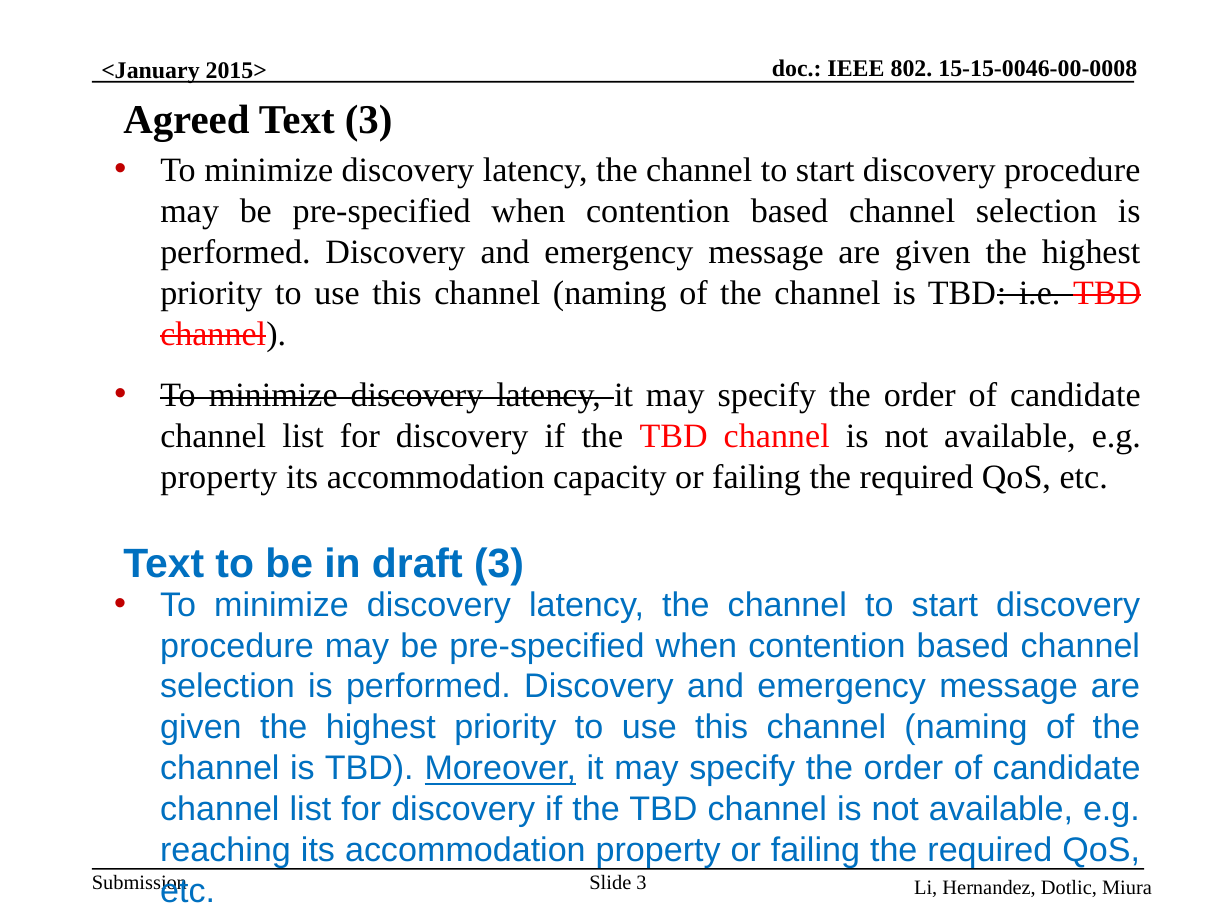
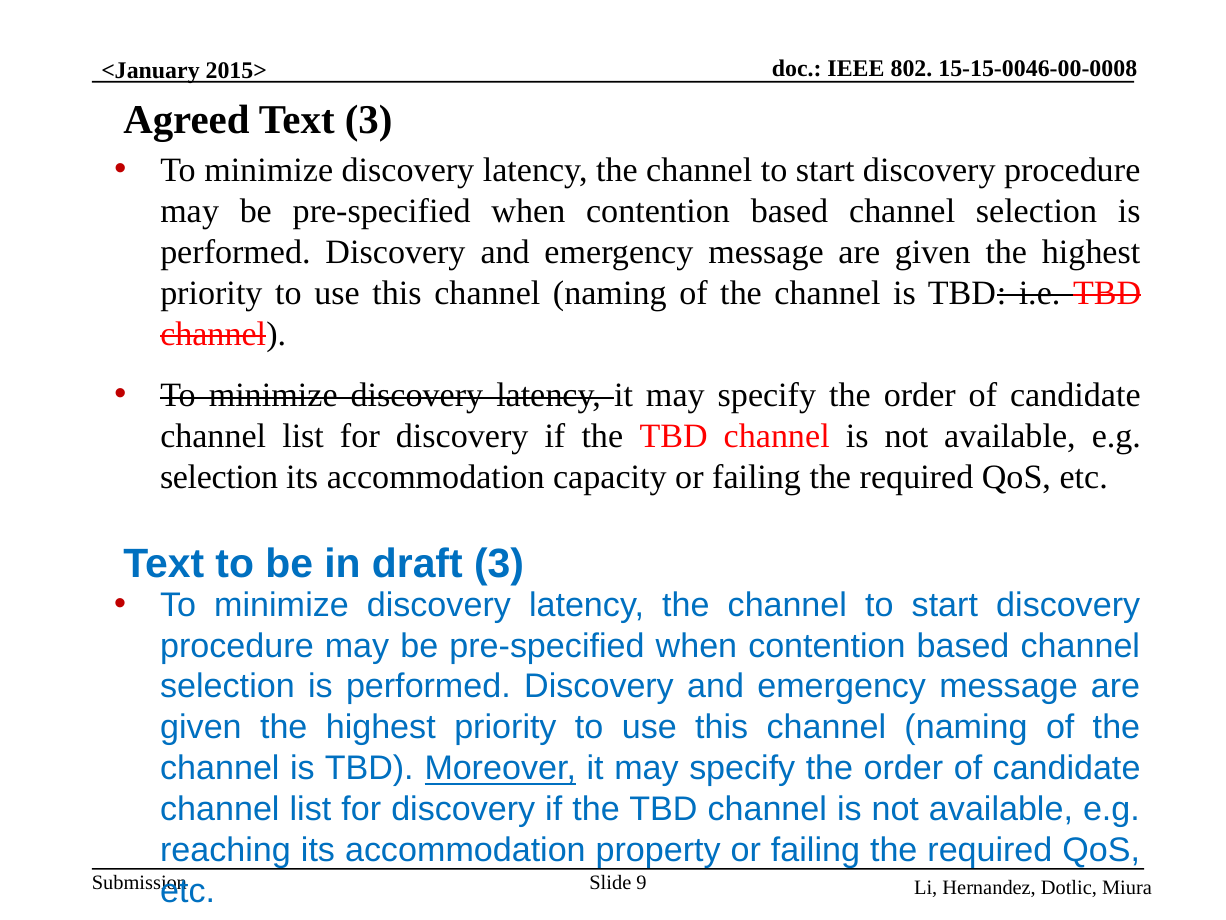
property at (219, 477): property -> selection
Slide 3: 3 -> 9
